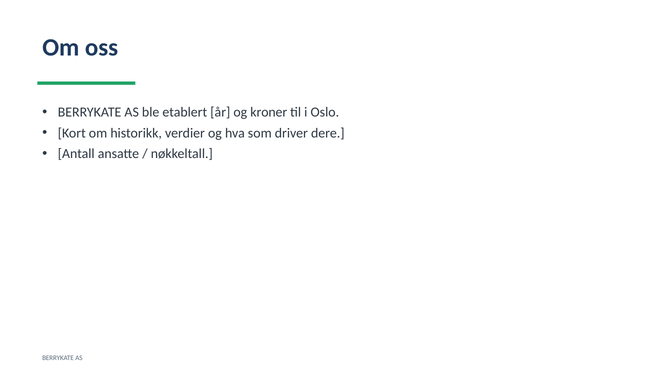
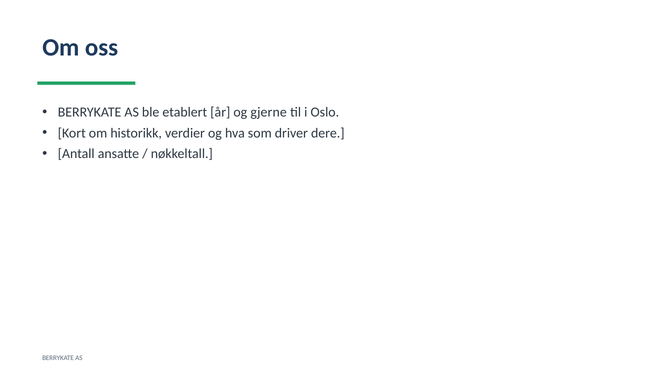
kroner: kroner -> gjerne
